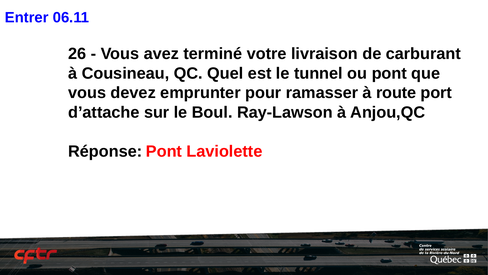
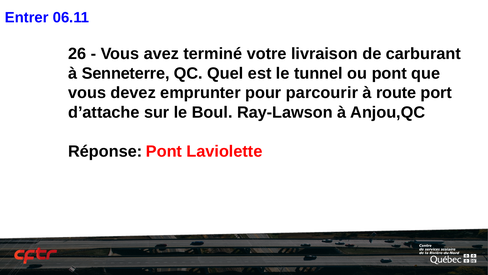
Cousineau: Cousineau -> Senneterre
ramasser: ramasser -> parcourir
